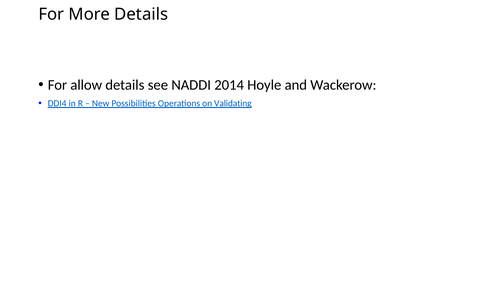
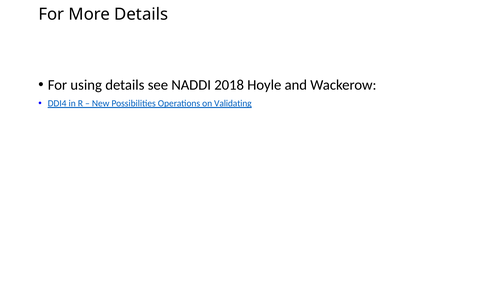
allow: allow -> using
2014: 2014 -> 2018
